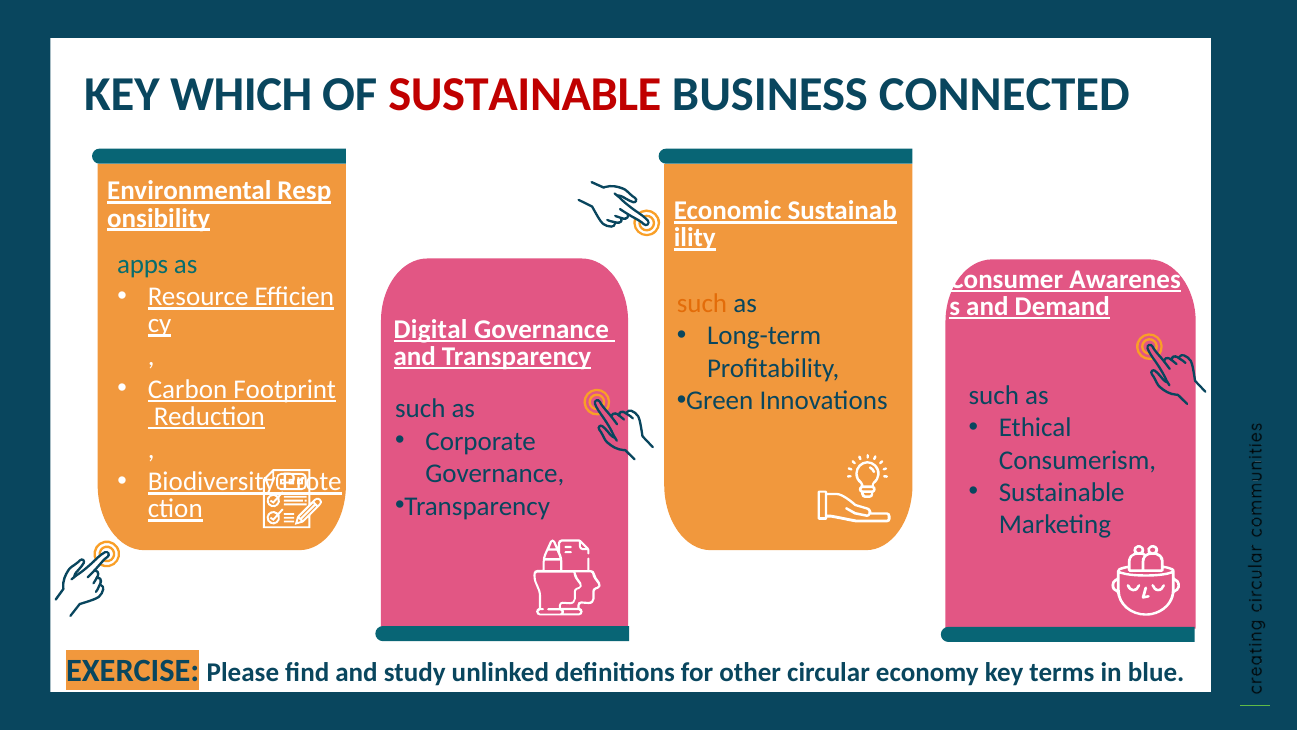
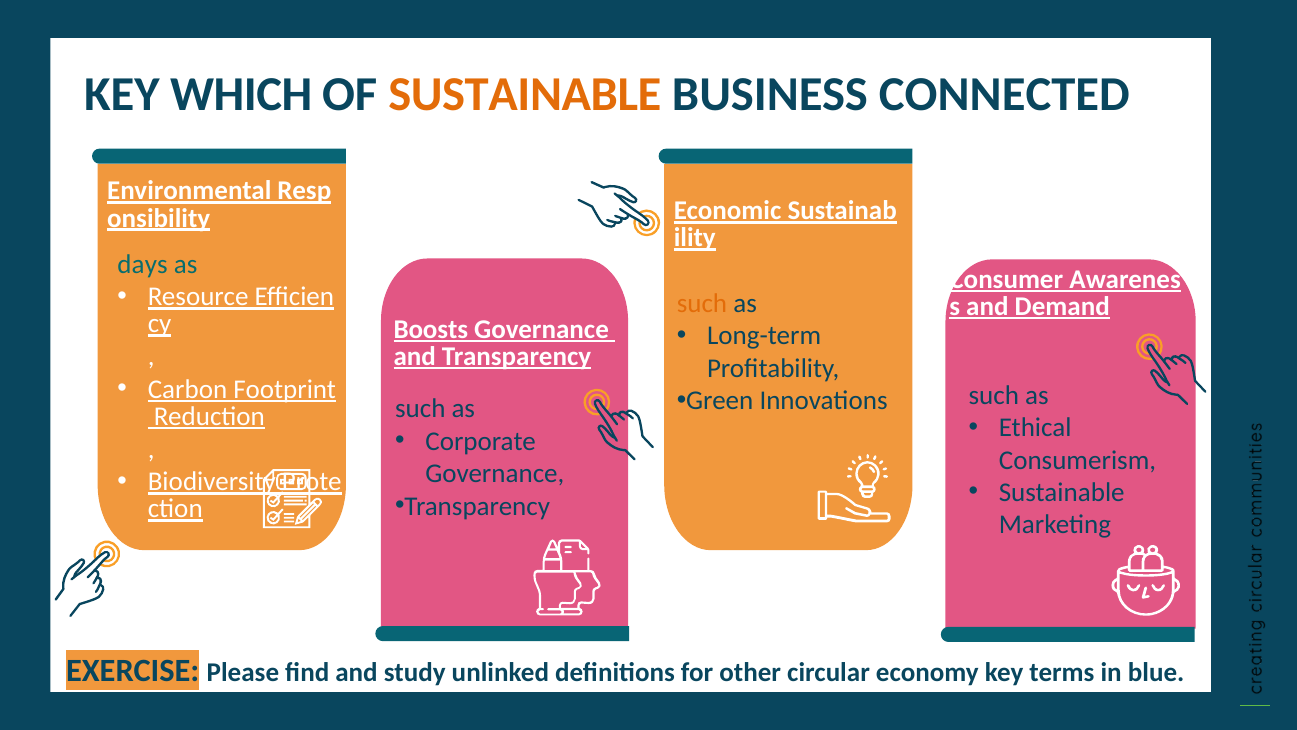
SUSTAINABLE at (525, 95) colour: red -> orange
apps: apps -> days
Digital: Digital -> Boosts
